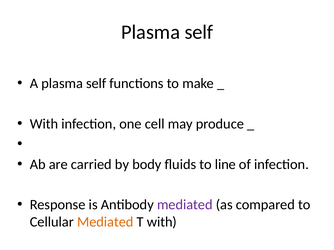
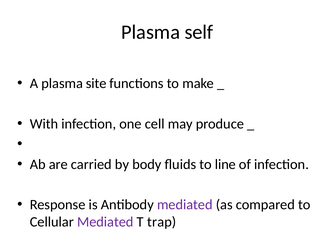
A plasma self: self -> site
Mediated at (105, 222) colour: orange -> purple
T with: with -> trap
